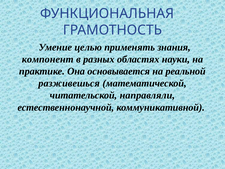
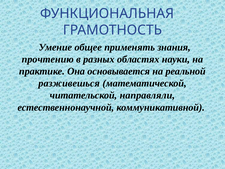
целью: целью -> общее
компонент: компонент -> прочтению
